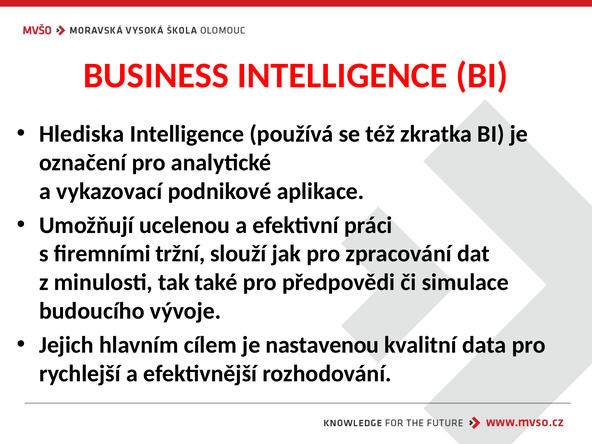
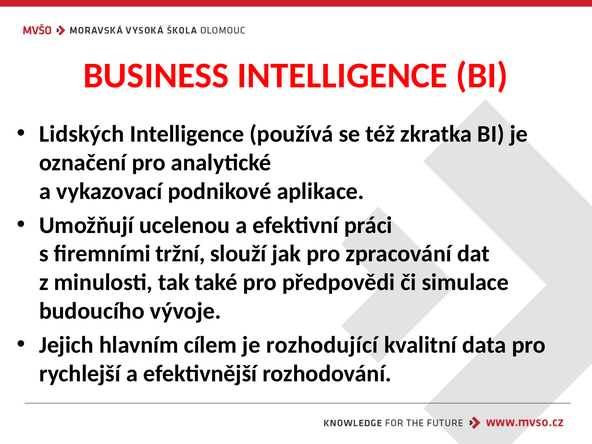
Hlediska: Hlediska -> Lidských
nastavenou: nastavenou -> rozhodující
